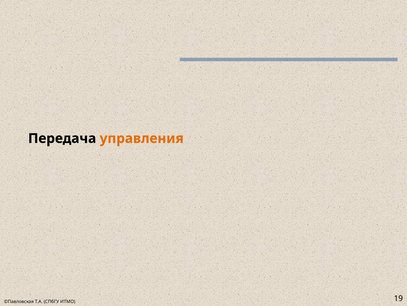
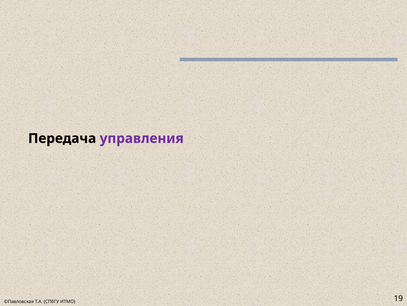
управления colour: orange -> purple
